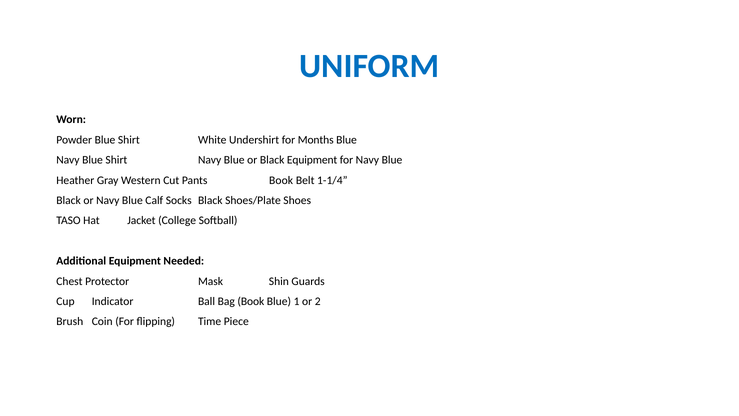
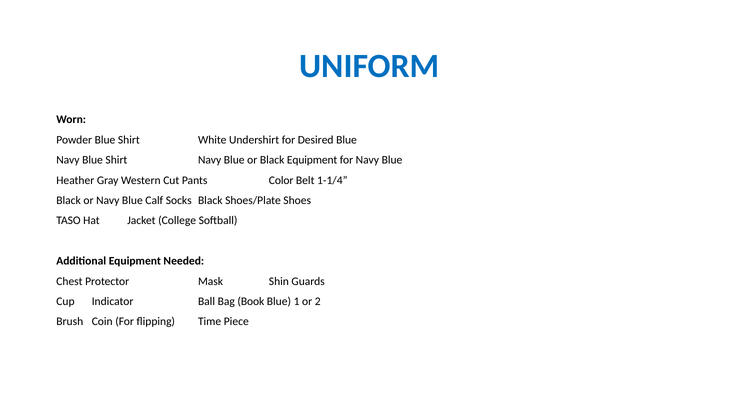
Months: Months -> Desired
Pants Book: Book -> Color
